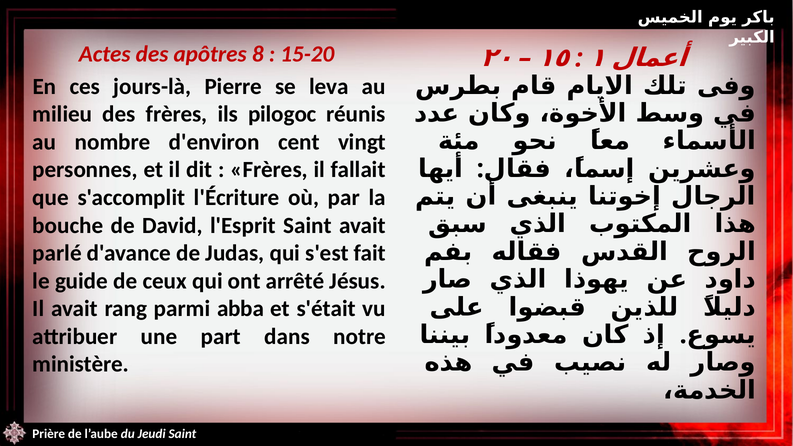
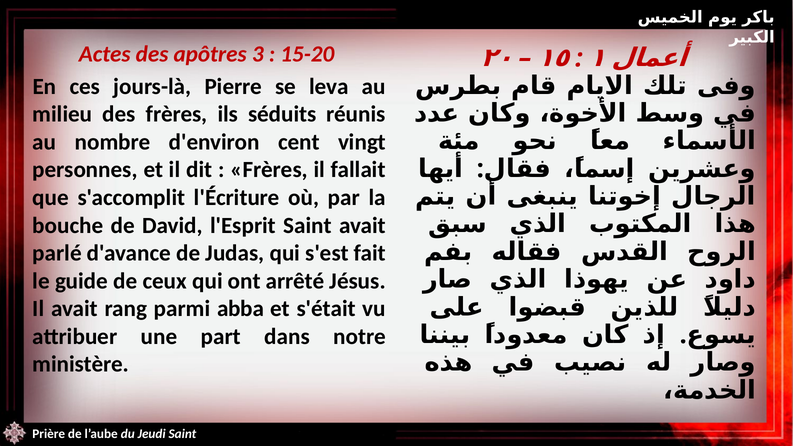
8: 8 -> 3
pilogoc: pilogoc -> séduits
